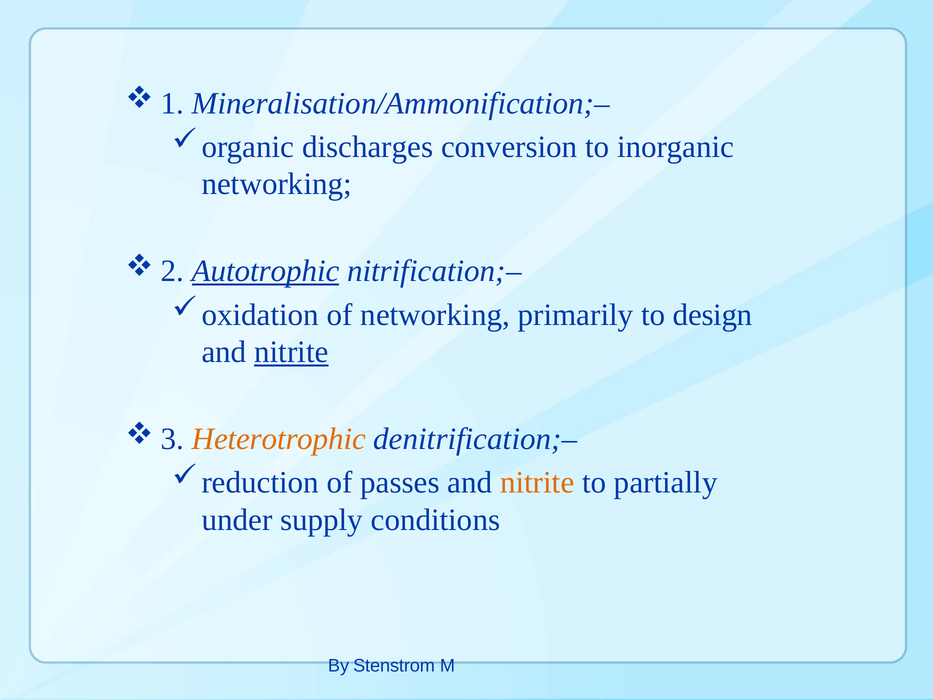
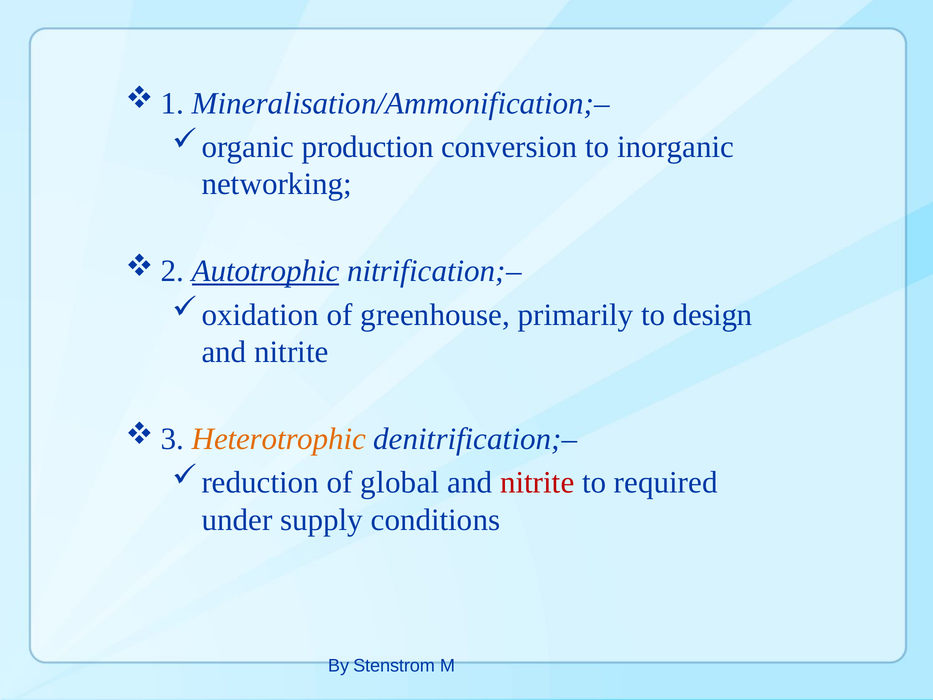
discharges: discharges -> production
of networking: networking -> greenhouse
nitrite at (291, 352) underline: present -> none
passes: passes -> global
nitrite at (537, 483) colour: orange -> red
partially: partially -> required
